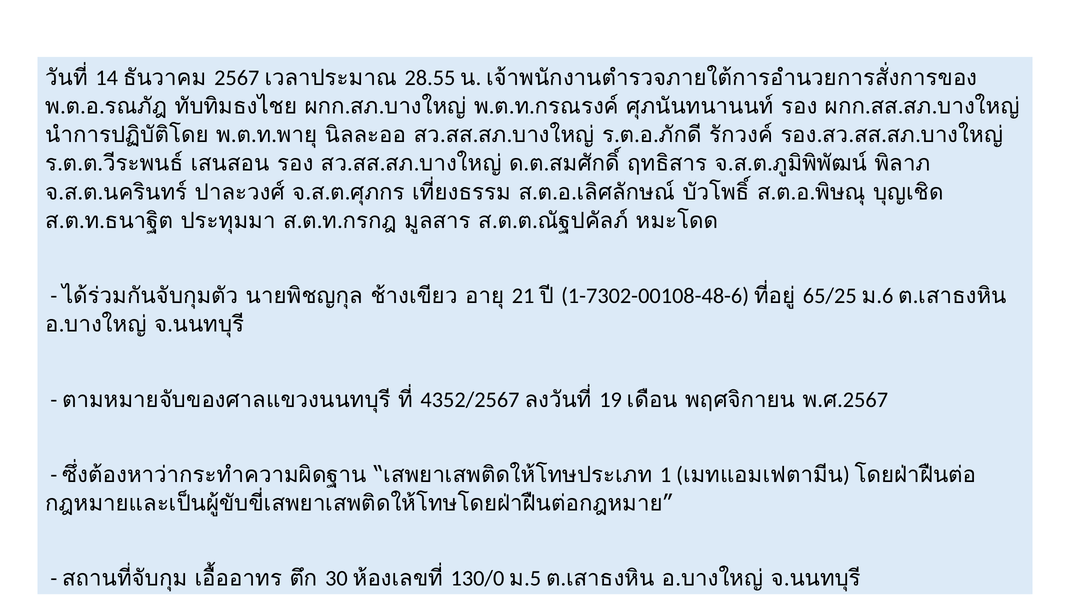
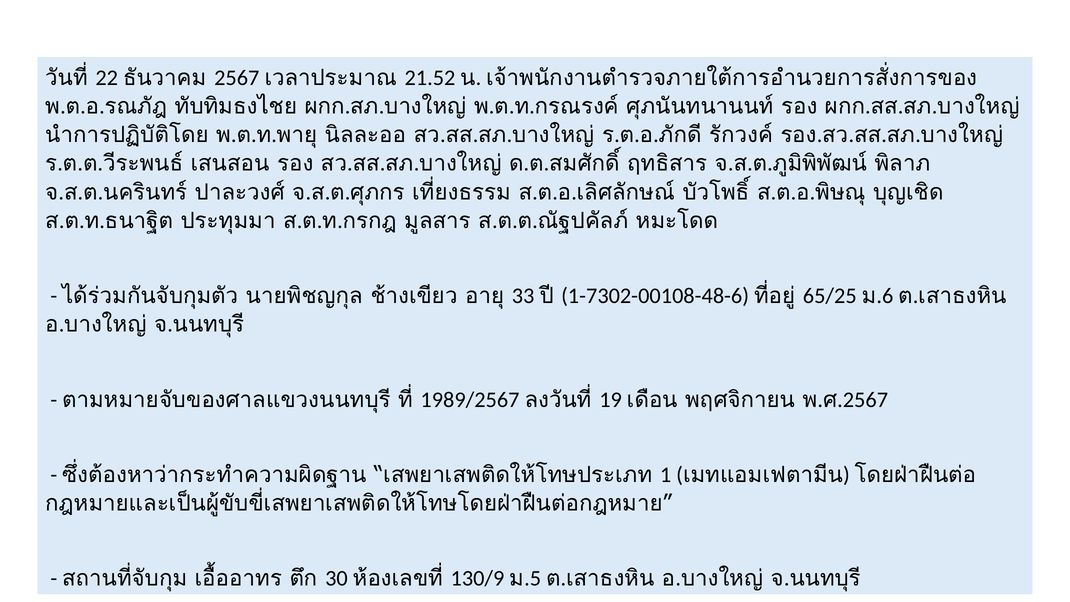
14: 14 -> 22
28.55: 28.55 -> 21.52
21: 21 -> 33
4352/2567: 4352/2567 -> 1989/2567
130/0: 130/0 -> 130/9
